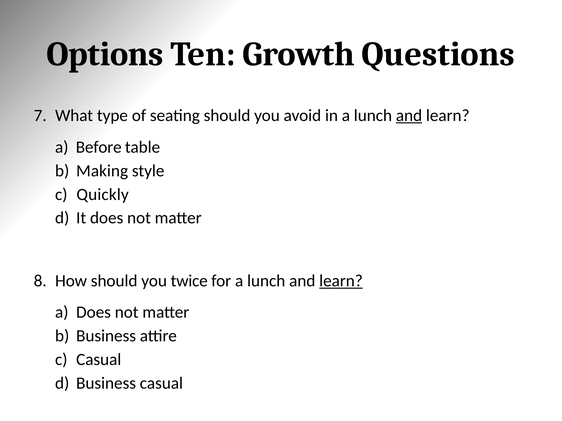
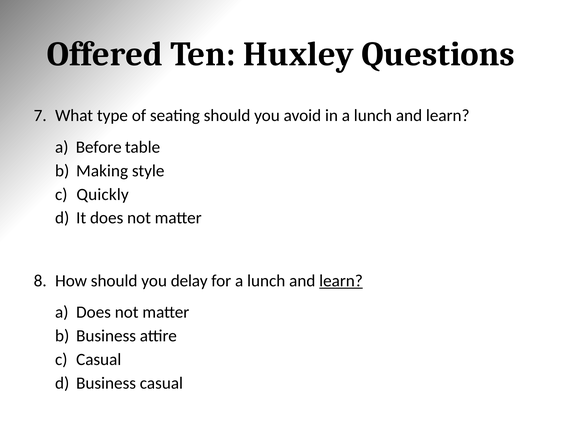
Options: Options -> Offered
Growth: Growth -> Huxley
and at (409, 116) underline: present -> none
twice: twice -> delay
